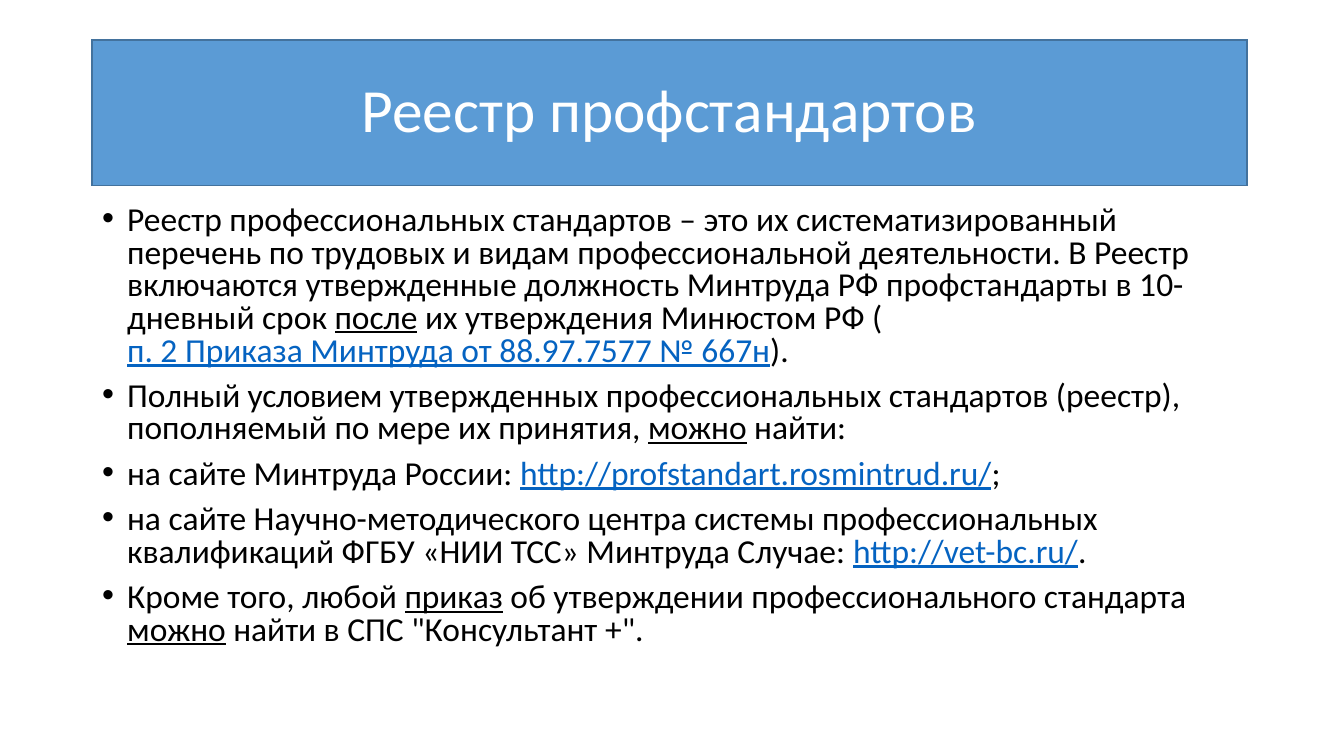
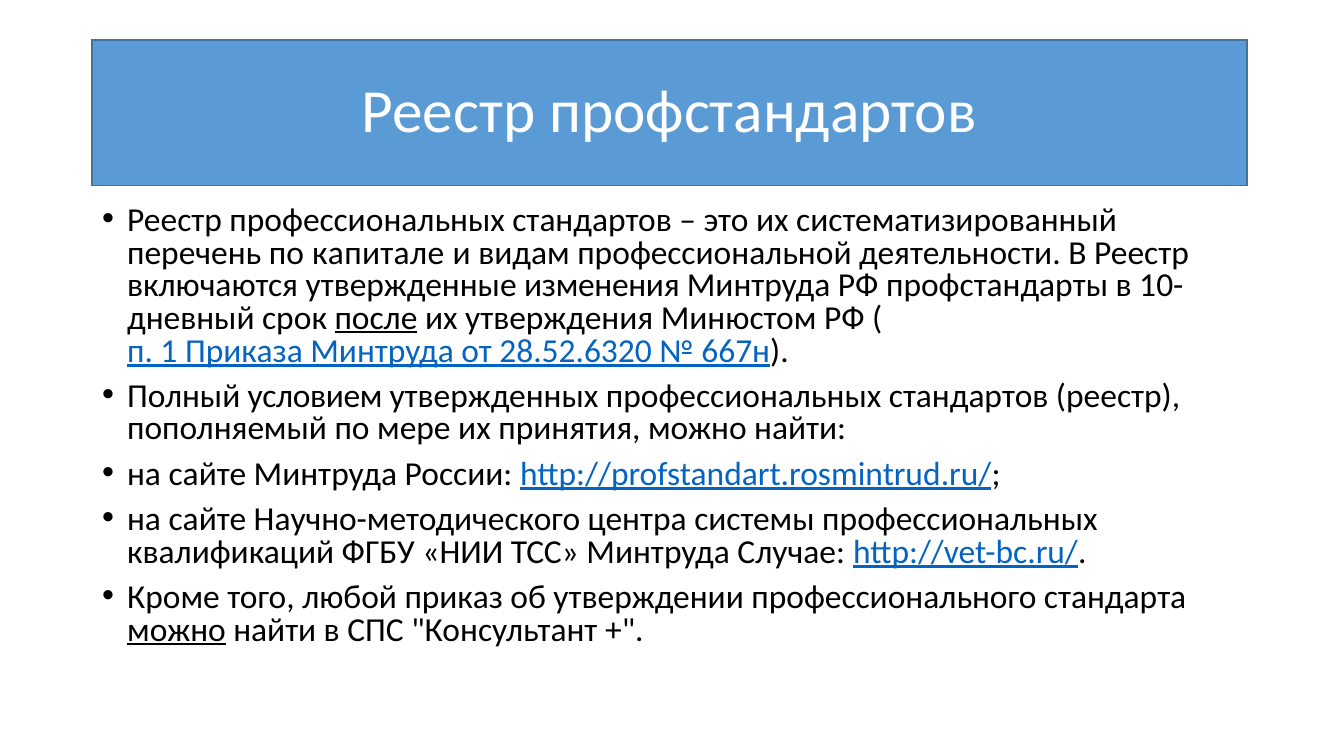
трудовых: трудовых -> капитале
должность: должность -> изменения
2: 2 -> 1
88.97.7577: 88.97.7577 -> 28.52.6320
можно at (697, 429) underline: present -> none
приказ underline: present -> none
